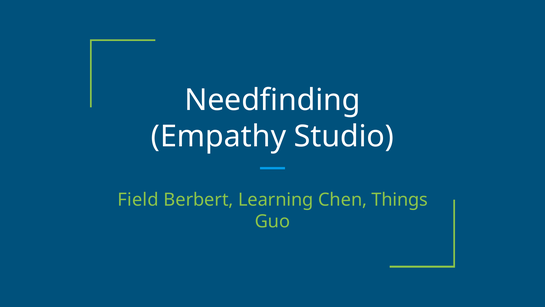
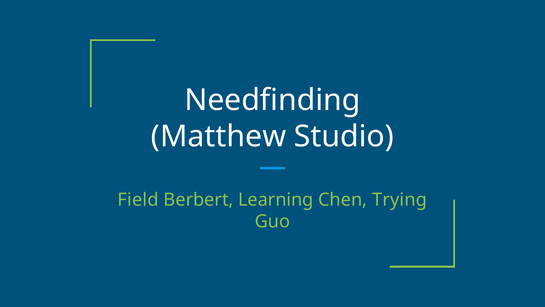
Empathy: Empathy -> Matthew
Things: Things -> Trying
